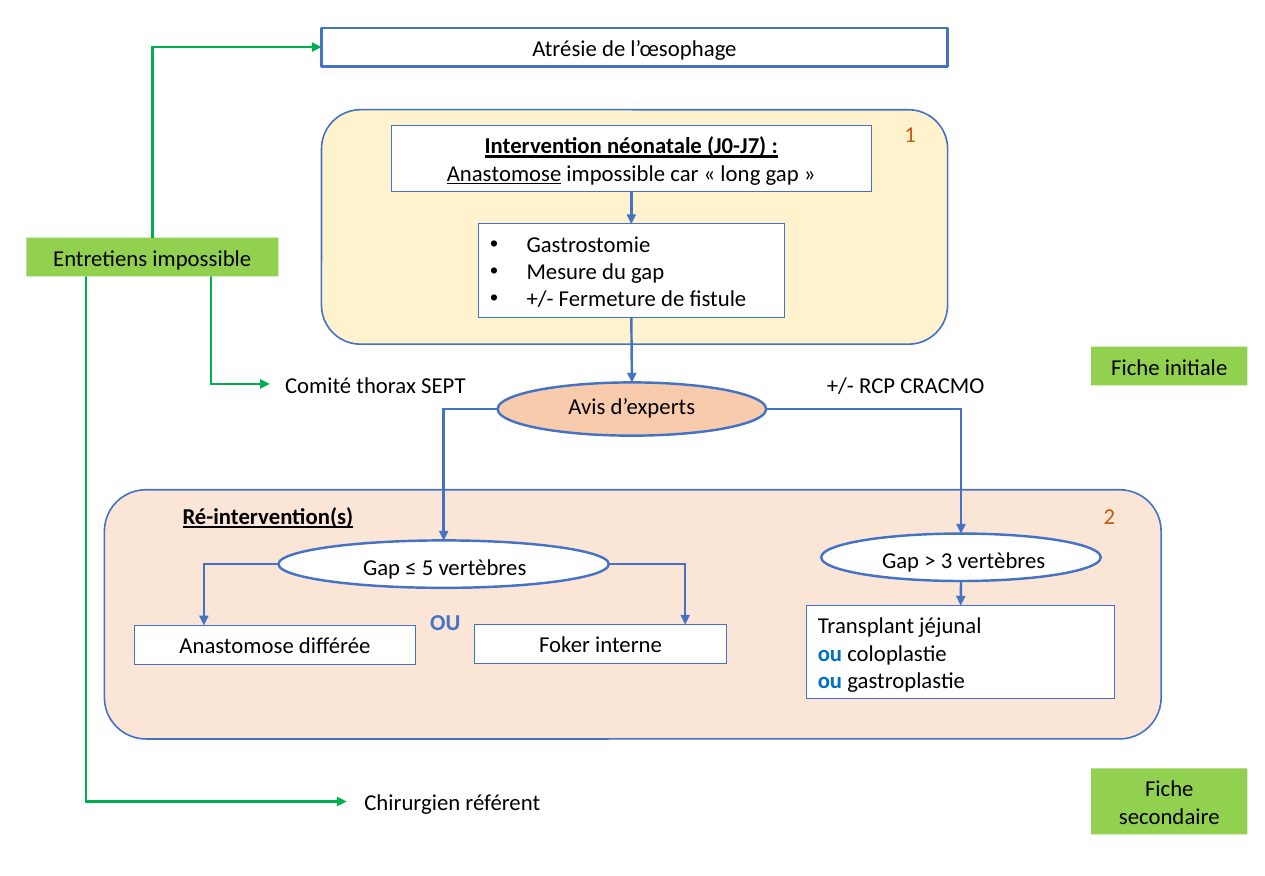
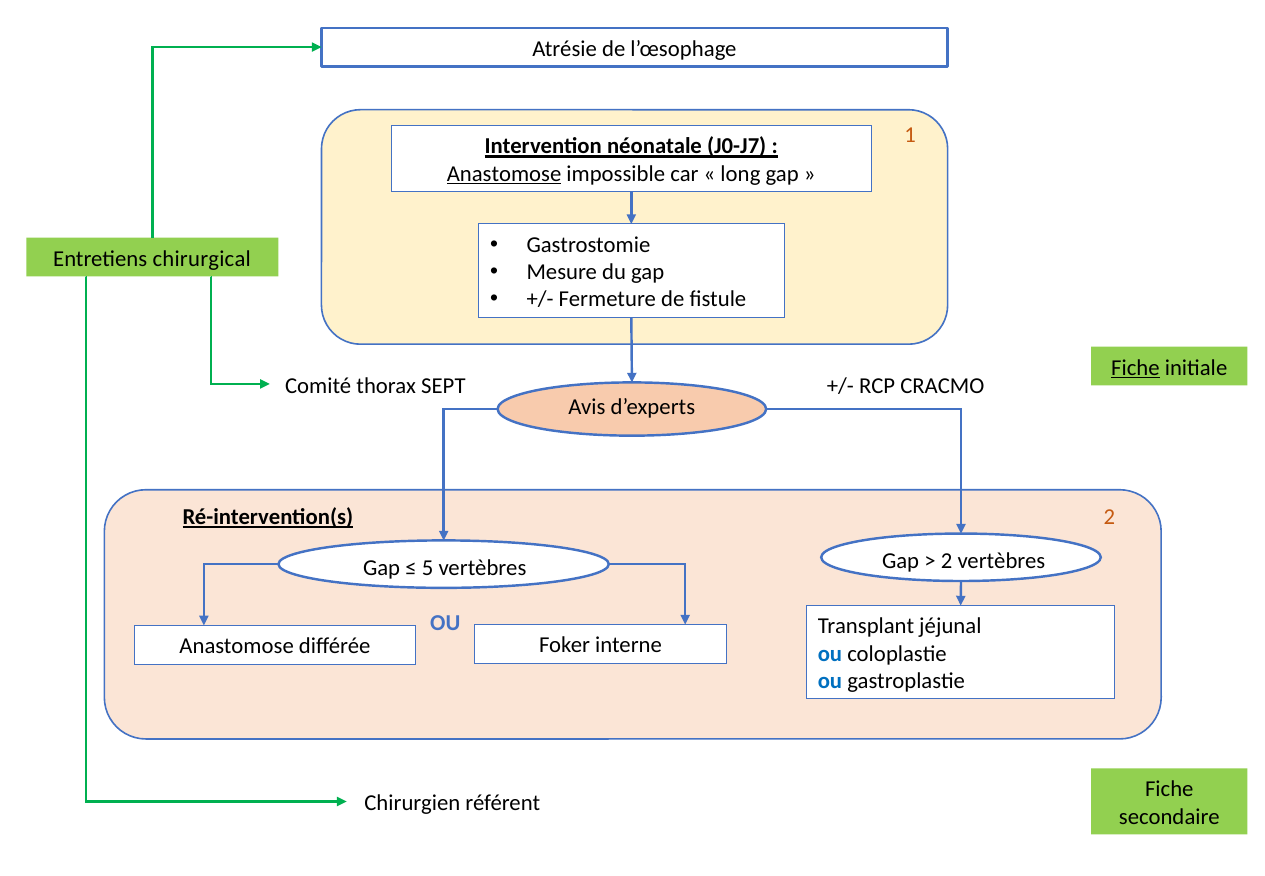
Entretiens impossible: impossible -> chirurgical
Fiche at (1135, 368) underline: none -> present
3 at (947, 561): 3 -> 2
